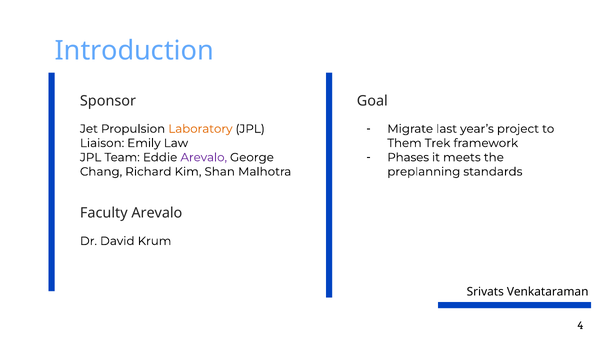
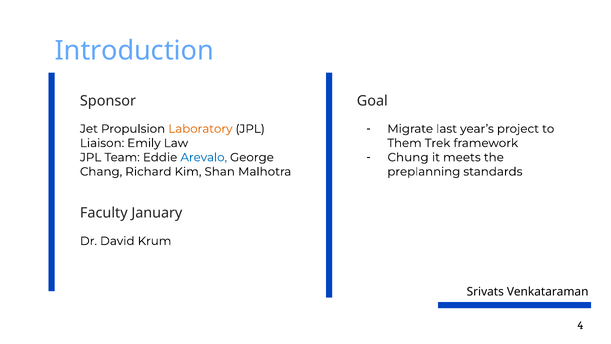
Phases: Phases -> Chung
Arevalo at (204, 157) colour: purple -> blue
Faculty Arevalo: Arevalo -> January
